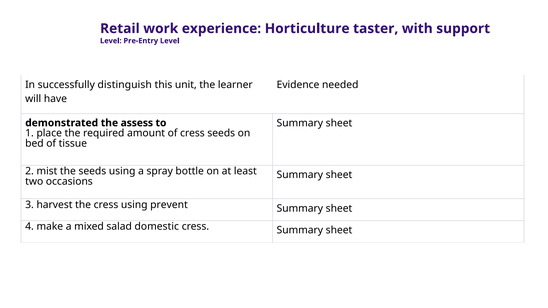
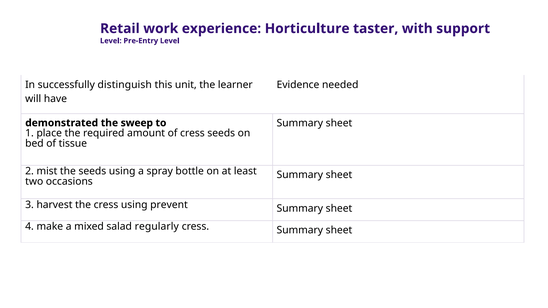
assess: assess -> sweep
domestic: domestic -> regularly
